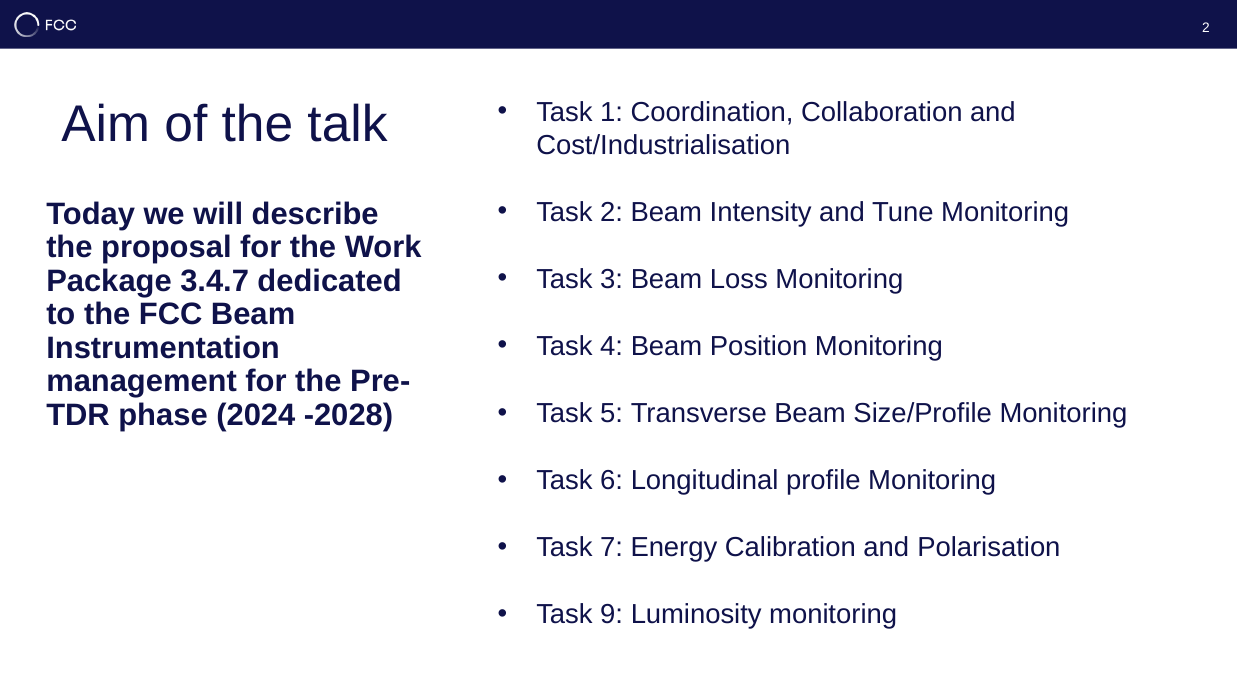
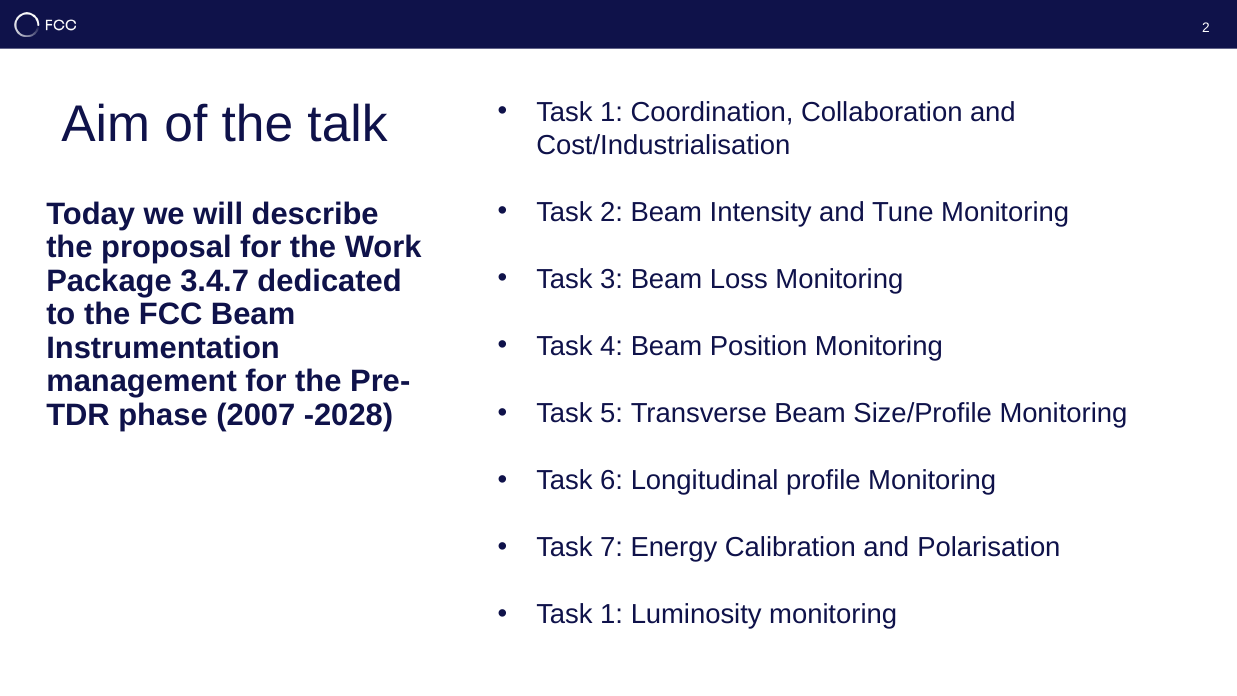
2024: 2024 -> 2007
9 at (612, 615): 9 -> 1
